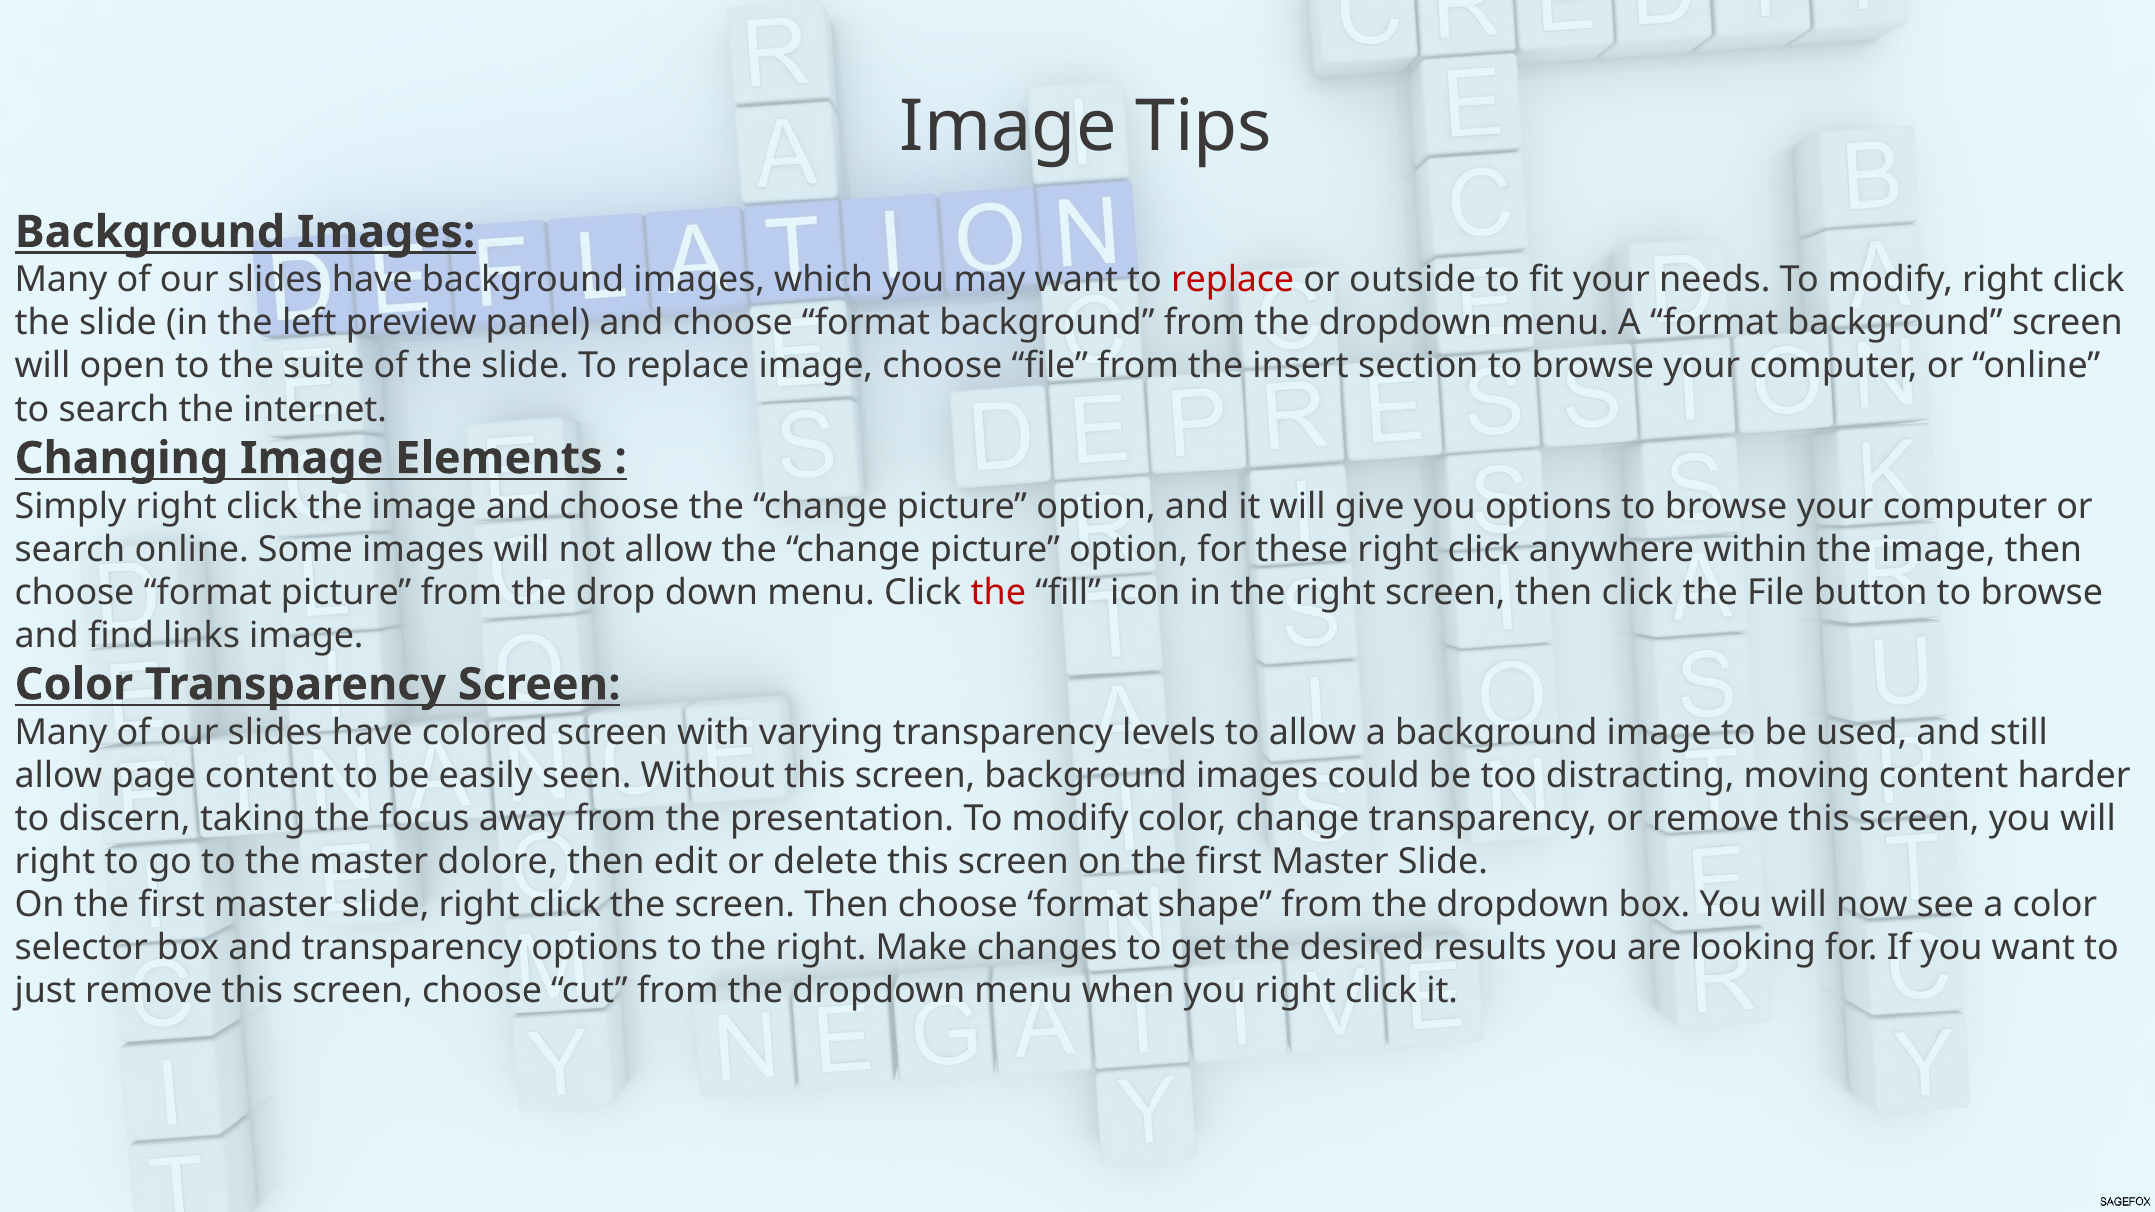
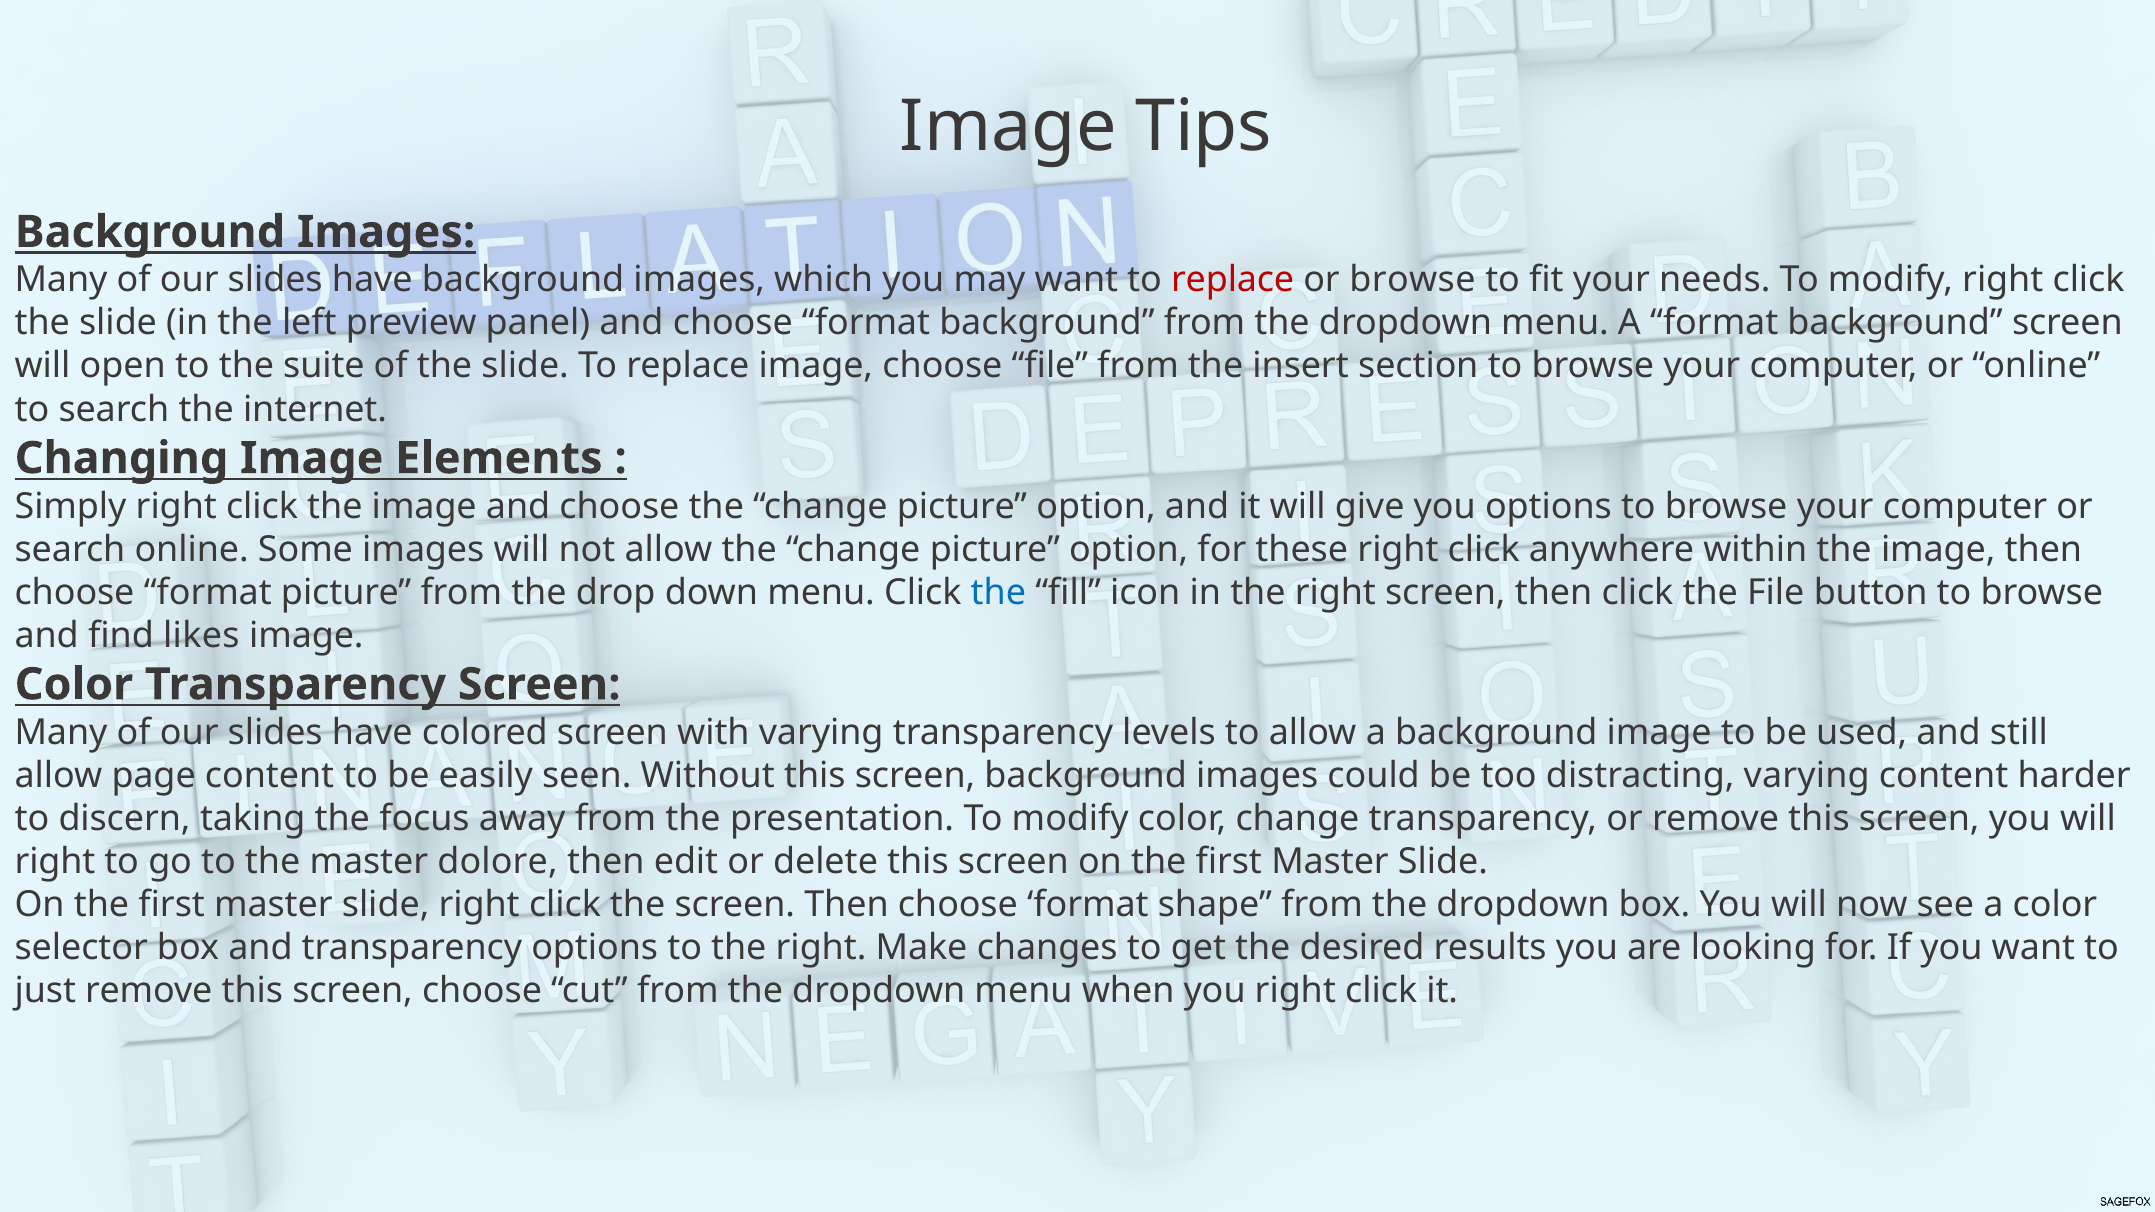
or outside: outside -> browse
the at (998, 592) colour: red -> blue
links: links -> likes
distracting moving: moving -> varying
